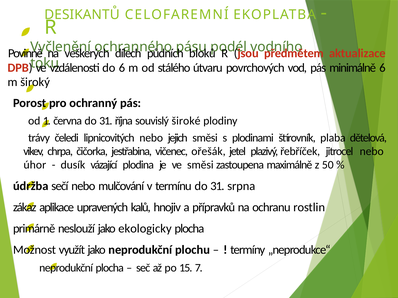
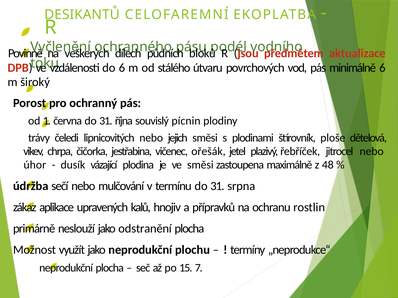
široké: široké -> pícnin
plaba: plaba -> ploše
50: 50 -> 48
ekologicky: ekologicky -> odstranění
